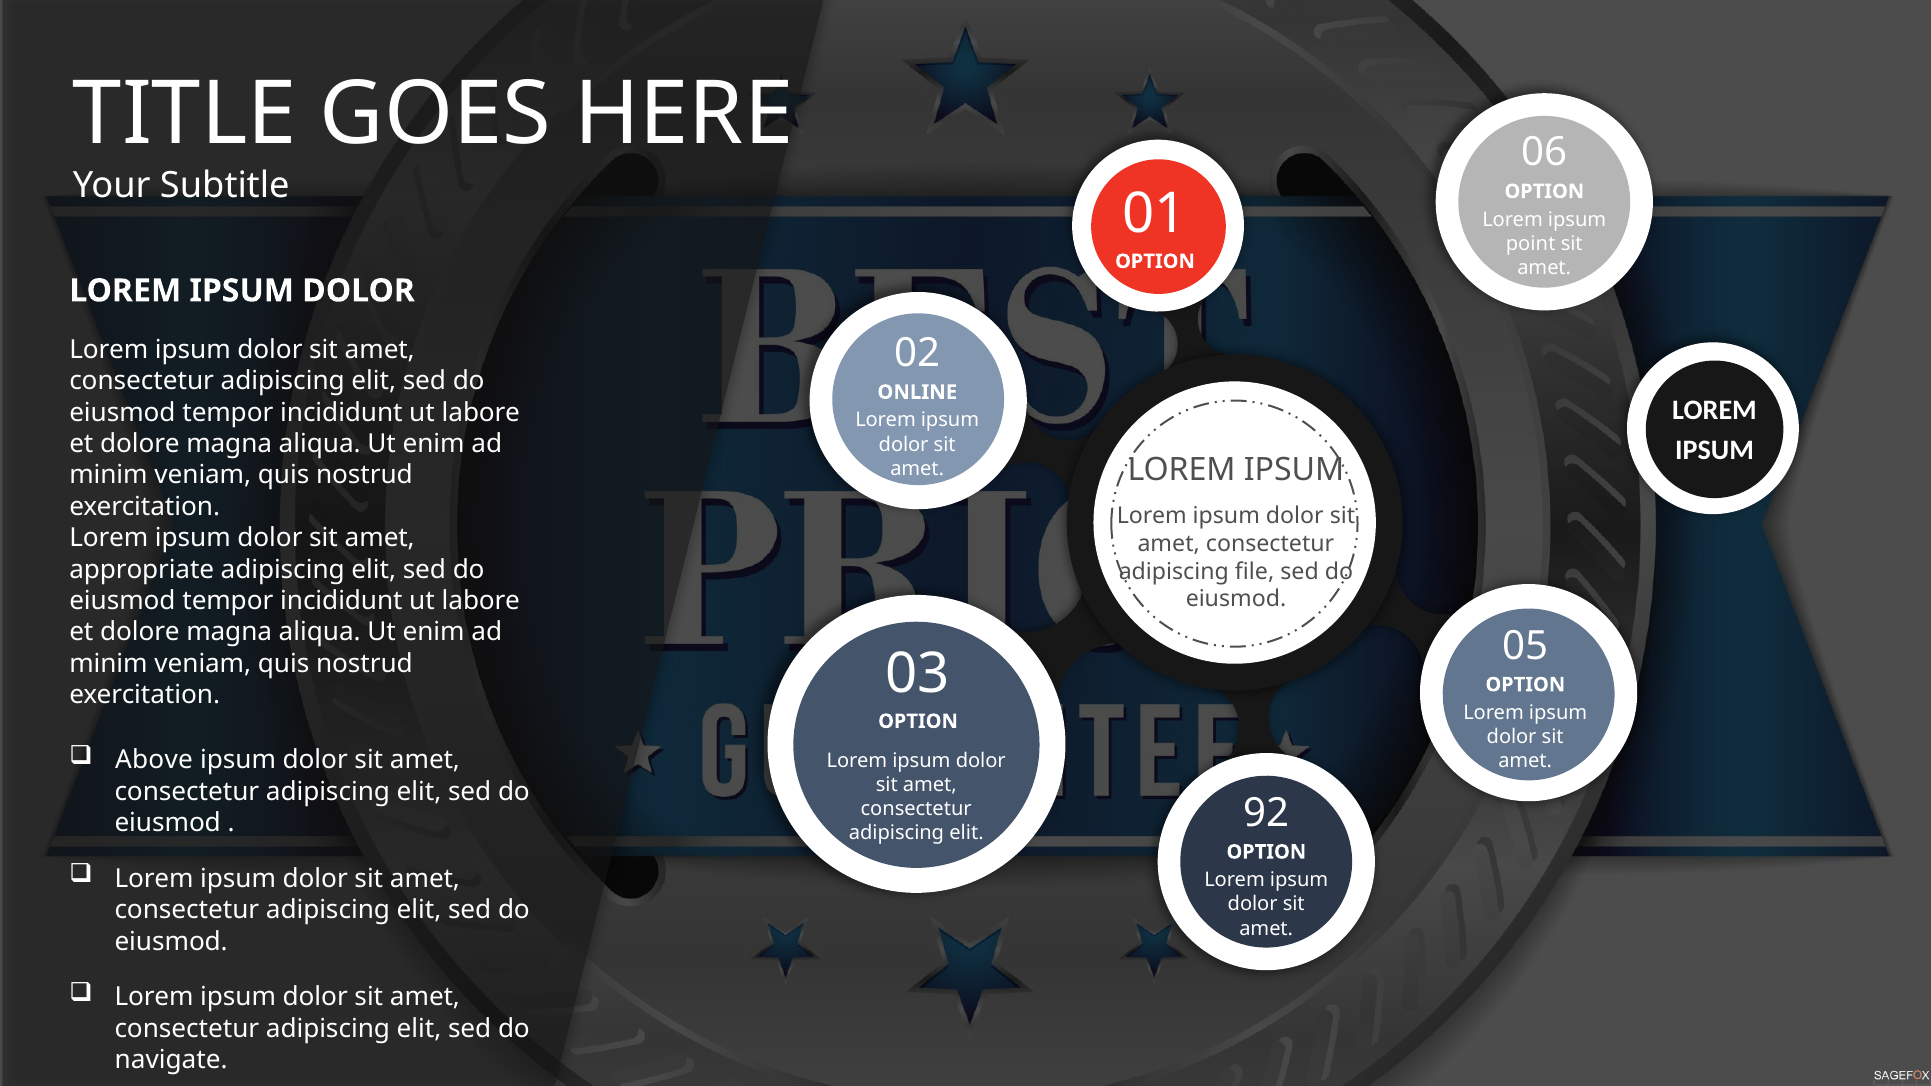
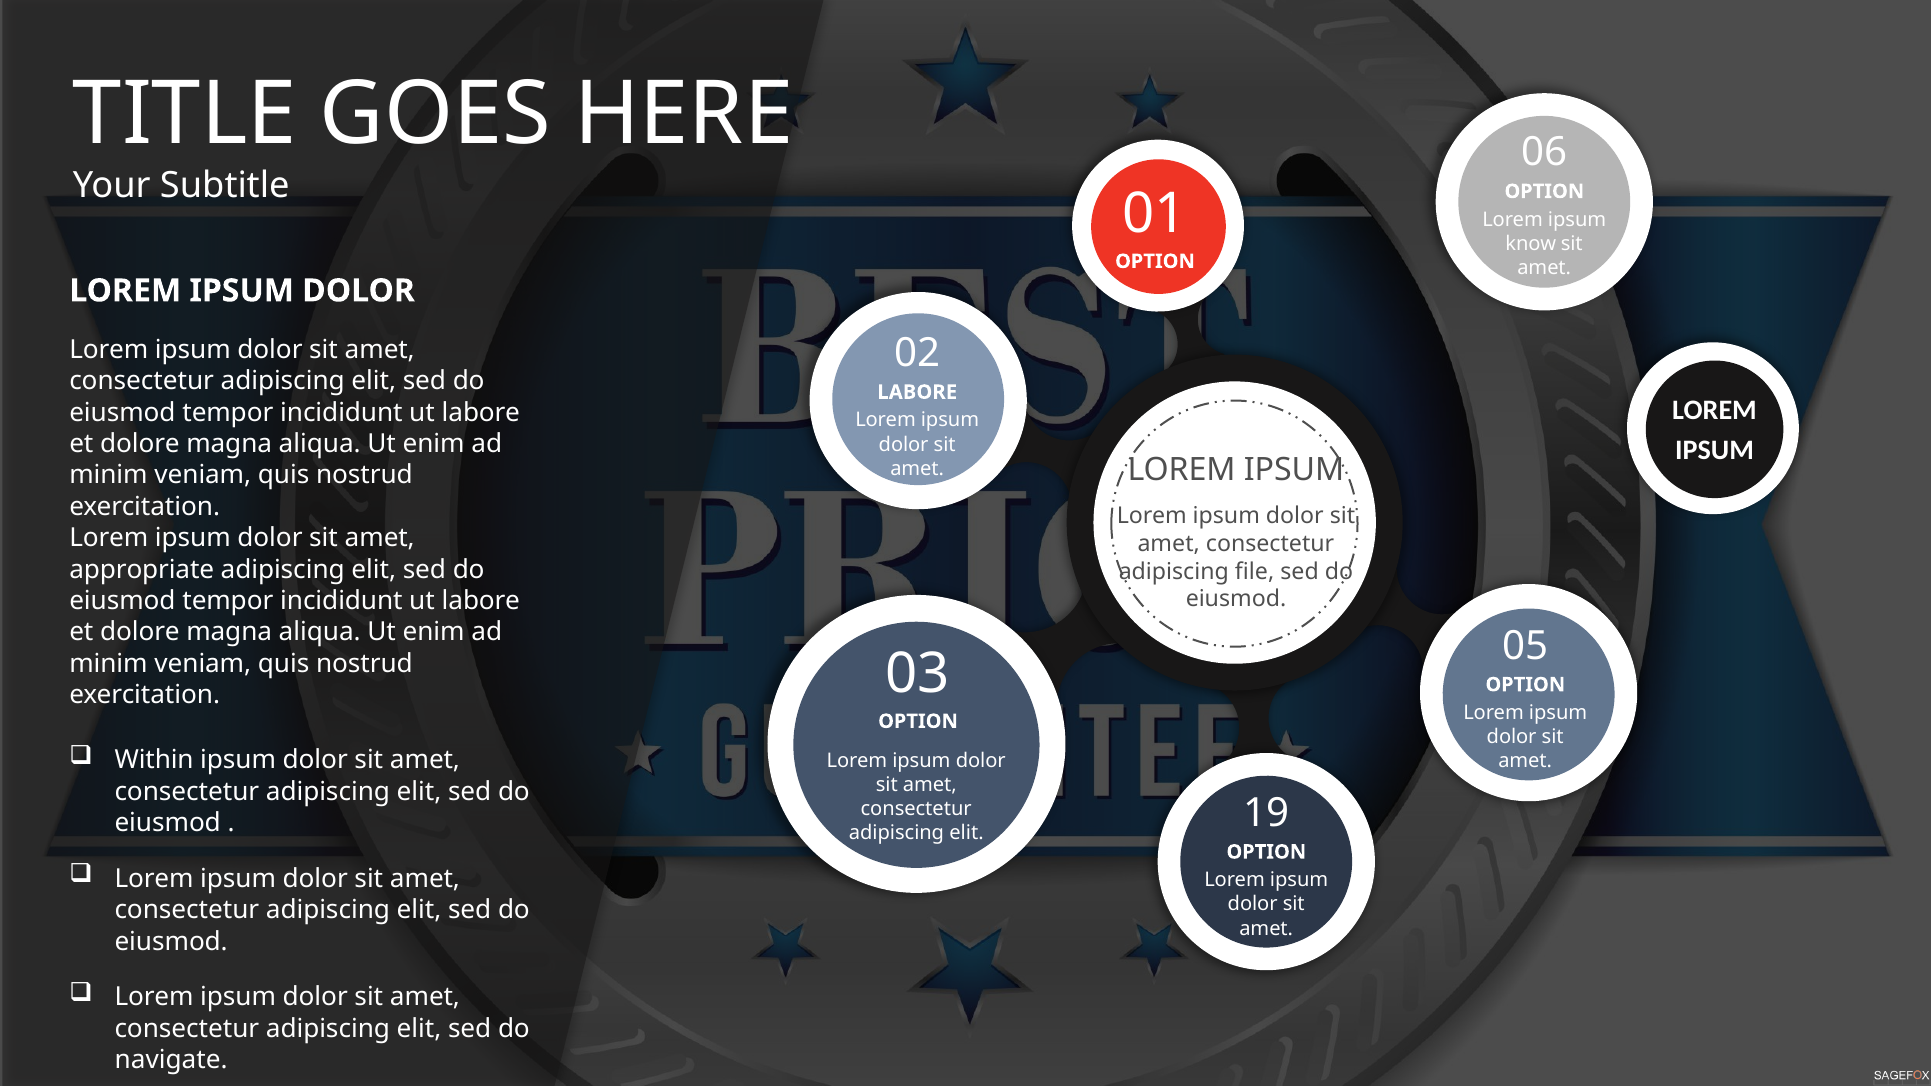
point: point -> know
ONLINE at (917, 392): ONLINE -> LABORE
Above: Above -> Within
92: 92 -> 19
